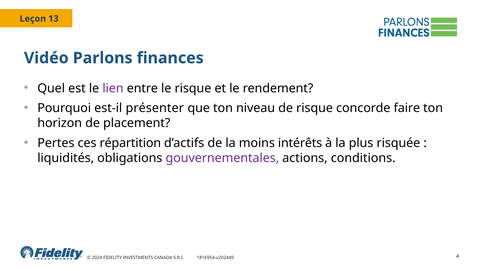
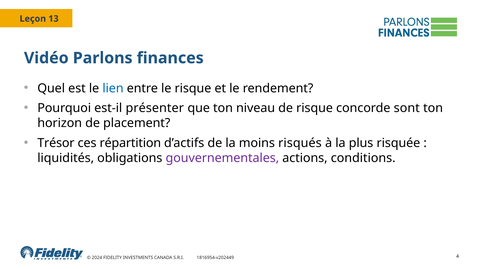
lien colour: purple -> blue
faire: faire -> sont
Pertes: Pertes -> Trésor
intérêts: intérêts -> risqués
